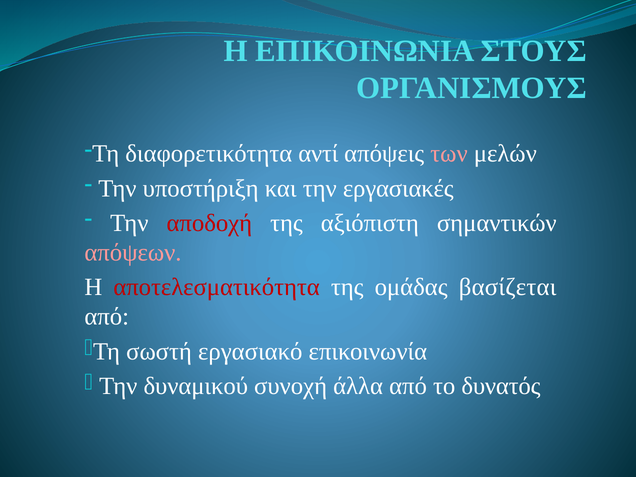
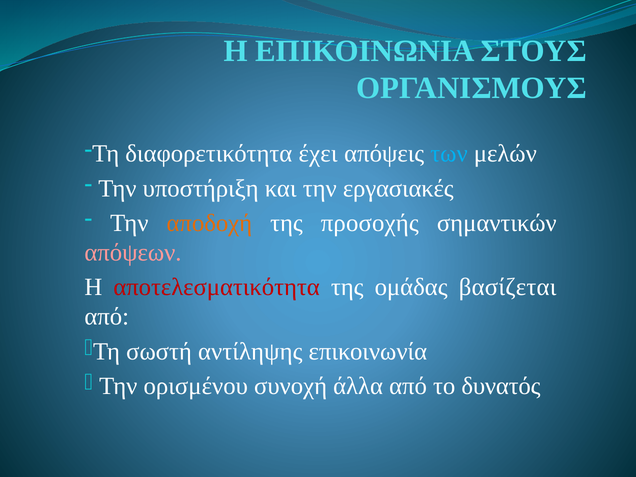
αντί: αντί -> έχει
των colour: pink -> light blue
αποδοχή colour: red -> orange
αξιόπιστη: αξιόπιστη -> προσοχής
εργασιακό: εργασιακό -> αντίληψης
δυναμικού: δυναμικού -> ορισμένου
